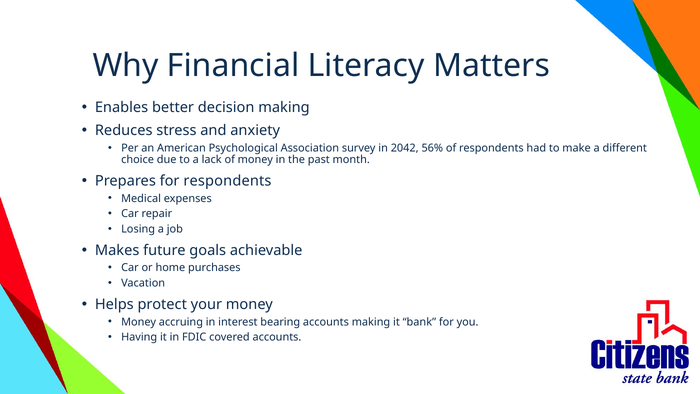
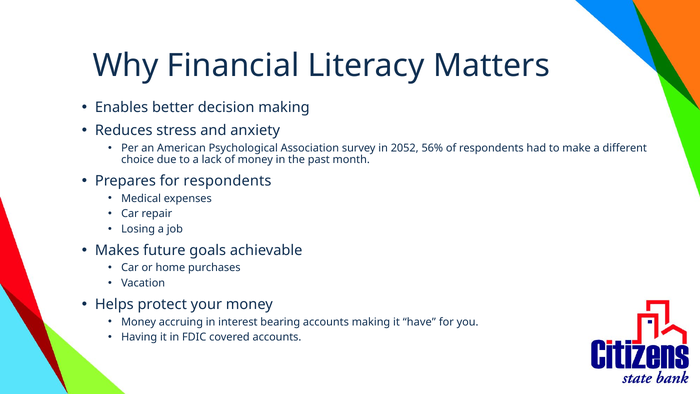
2042: 2042 -> 2052
bank: bank -> have
